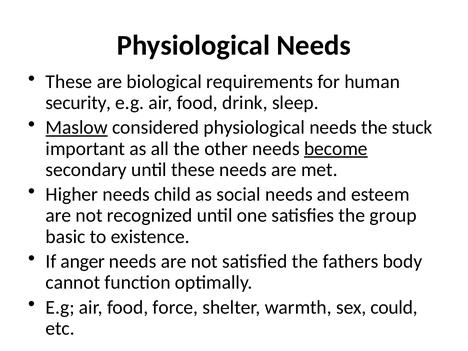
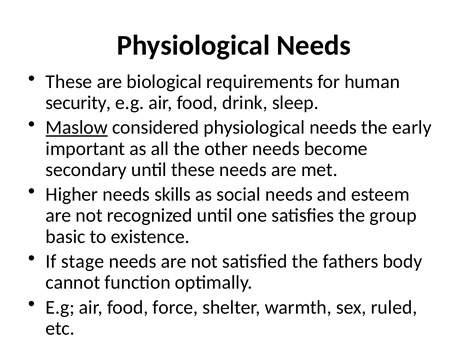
stuck: stuck -> early
become underline: present -> none
child: child -> skills
anger: anger -> stage
could: could -> ruled
